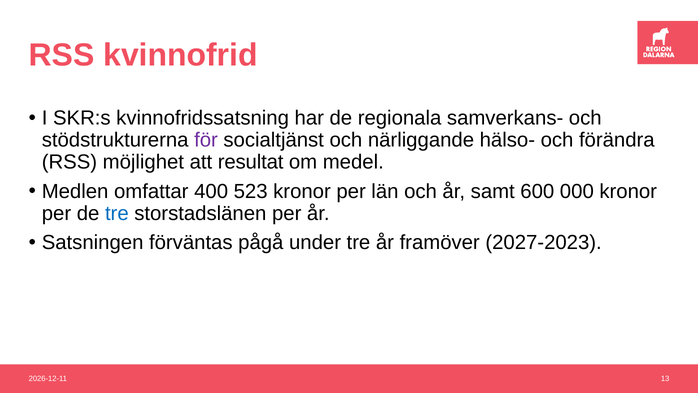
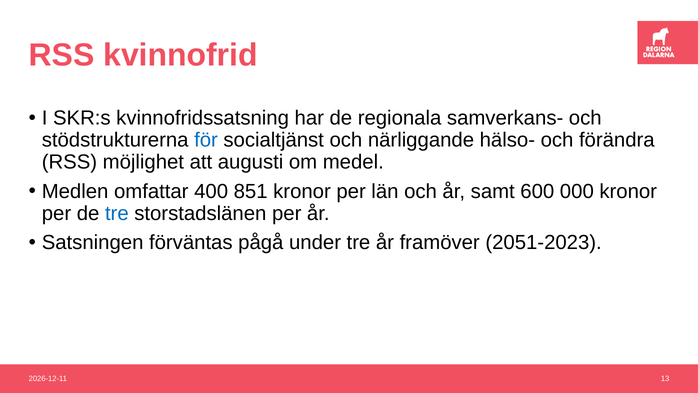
för colour: purple -> blue
resultat: resultat -> augusti
523: 523 -> 851
2027-2023: 2027-2023 -> 2051-2023
